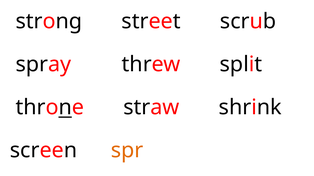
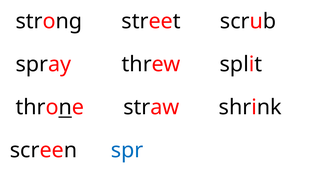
spr colour: orange -> blue
